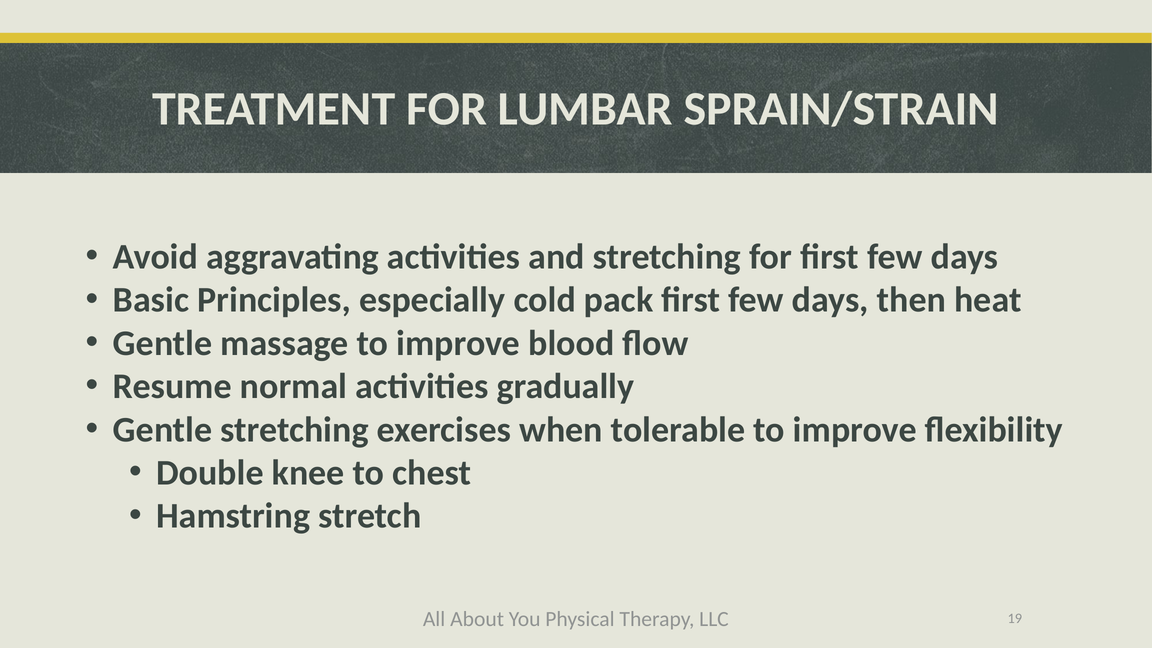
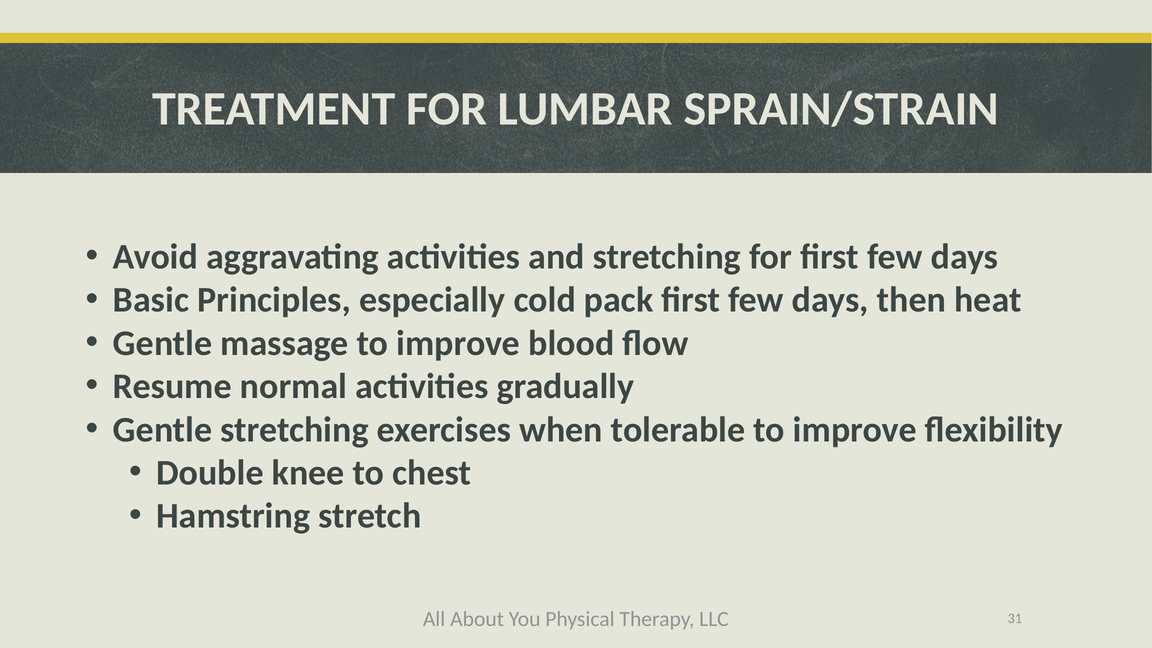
19: 19 -> 31
